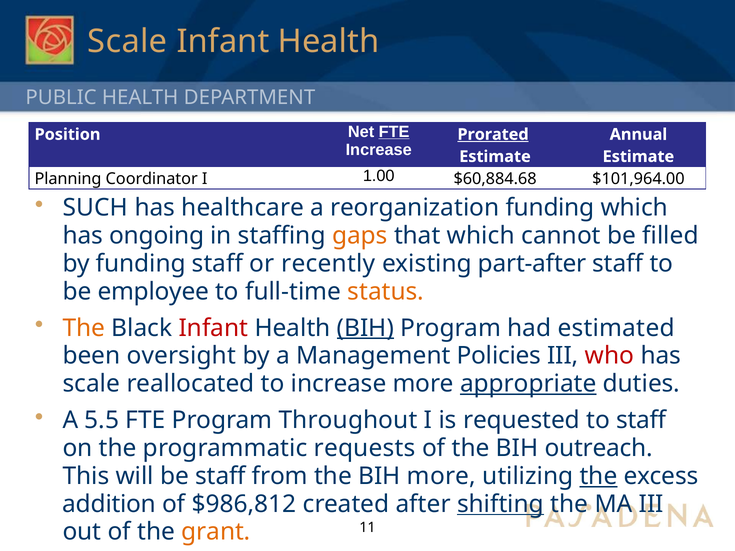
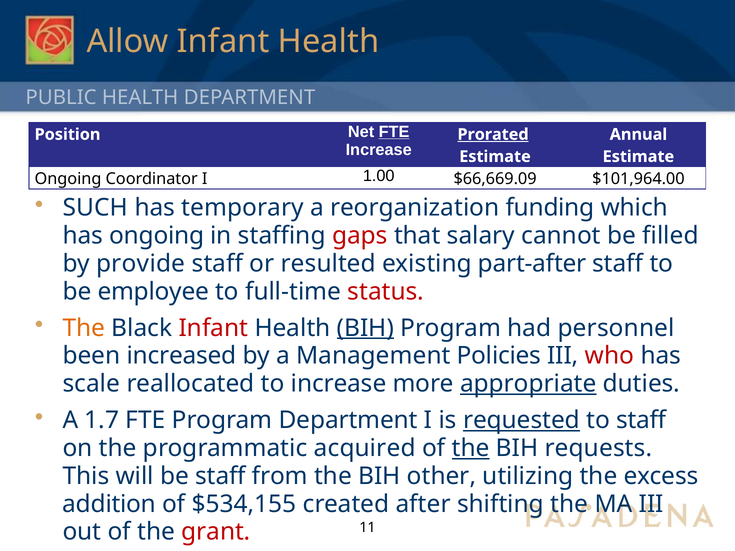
Scale at (127, 42): Scale -> Allow
Planning at (68, 179): Planning -> Ongoing
$60,884.68: $60,884.68 -> $66,669.09
healthcare: healthcare -> temporary
gaps colour: orange -> red
that which: which -> salary
by funding: funding -> provide
recently: recently -> resulted
status colour: orange -> red
estimated: estimated -> personnel
oversight: oversight -> increased
5.5: 5.5 -> 1.7
Program Throughout: Throughout -> Department
requested underline: none -> present
requests: requests -> acquired
the at (471, 448) underline: none -> present
outreach: outreach -> requests
BIH more: more -> other
the at (599, 476) underline: present -> none
$986,812: $986,812 -> $534,155
shifting underline: present -> none
grant colour: orange -> red
